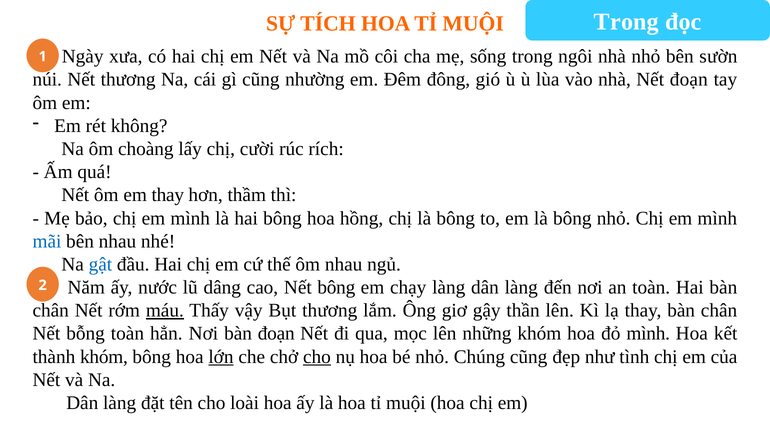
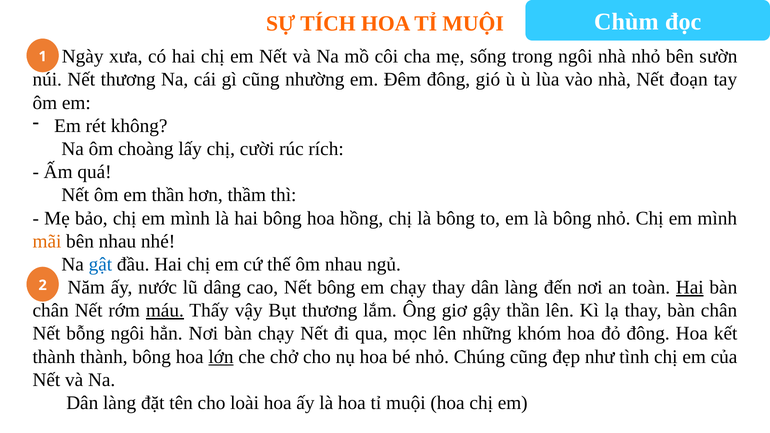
Trong at (626, 22): Trong -> Chùm
em thay: thay -> thần
mãi colour: blue -> orange
chạy làng: làng -> thay
Hai at (690, 288) underline: none -> present
bỗng toàn: toàn -> ngôi
bàn đoạn: đoạn -> chạy
đỏ mình: mình -> đông
thành khóm: khóm -> thành
cho at (317, 357) underline: present -> none
